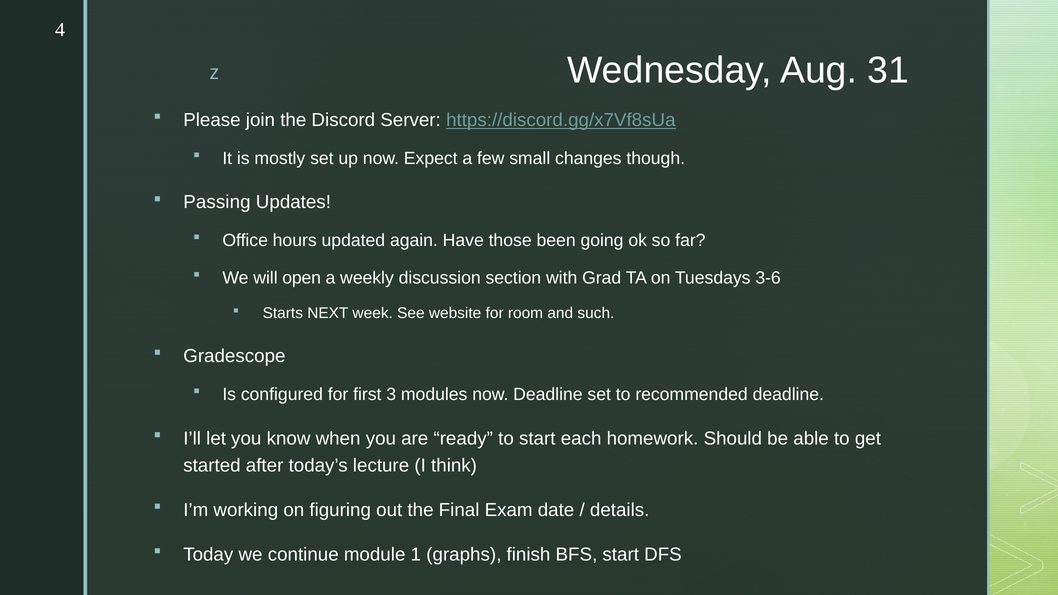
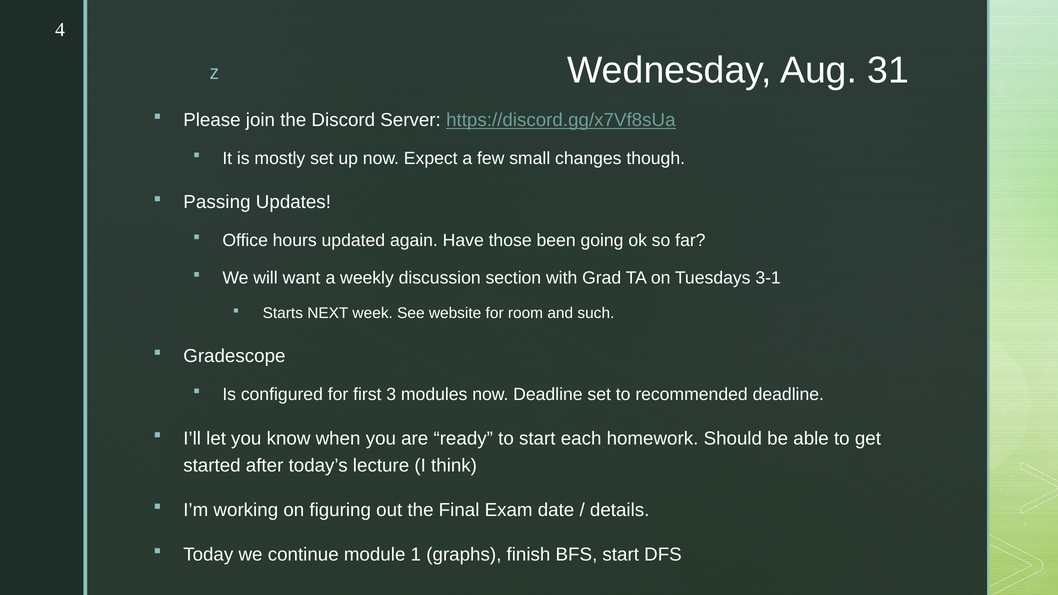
open: open -> want
3-6: 3-6 -> 3-1
